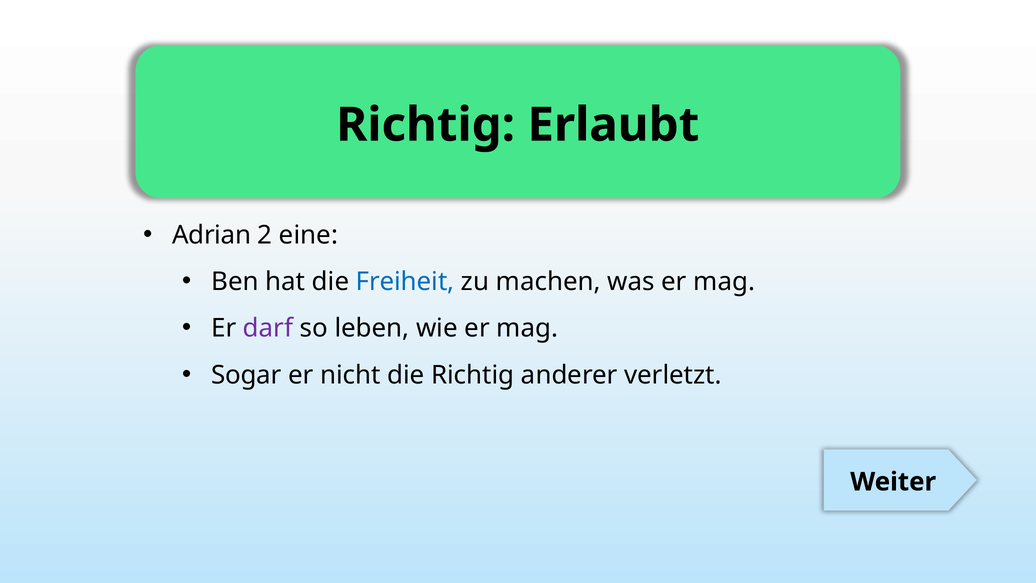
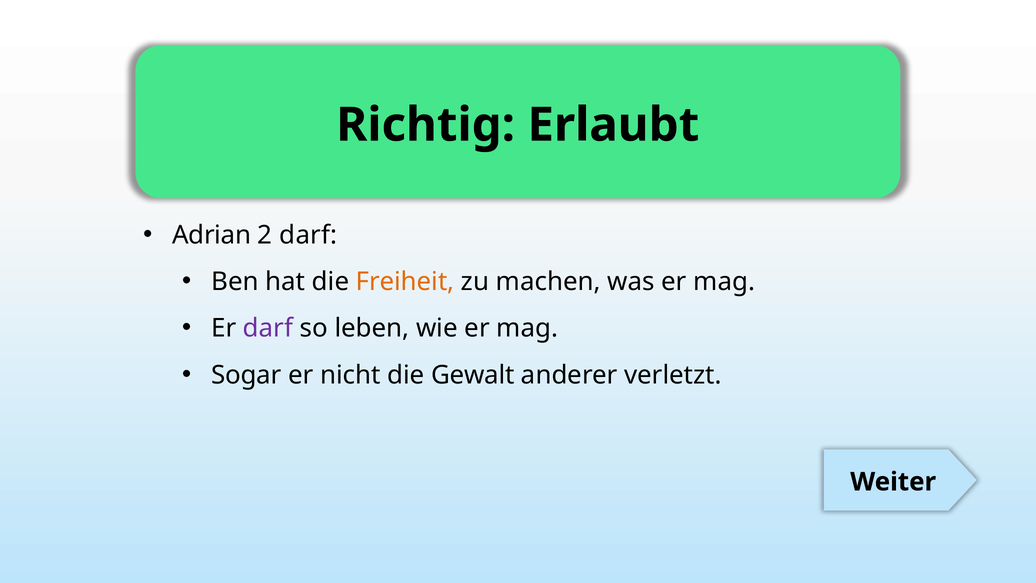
2 eine: eine -> darf
Freiheit colour: blue -> orange
die Richtig: Richtig -> Gewalt
